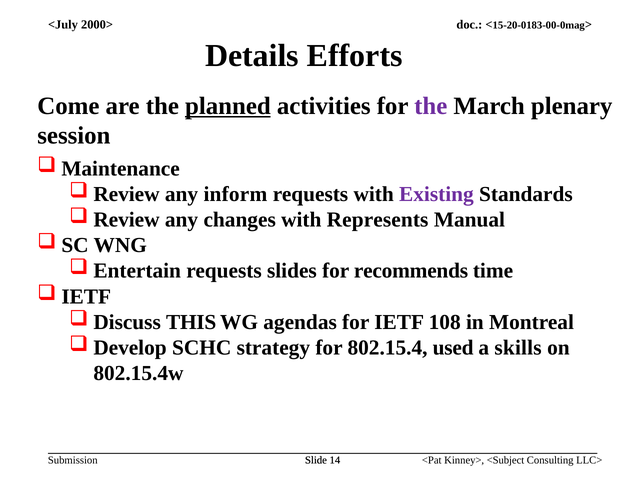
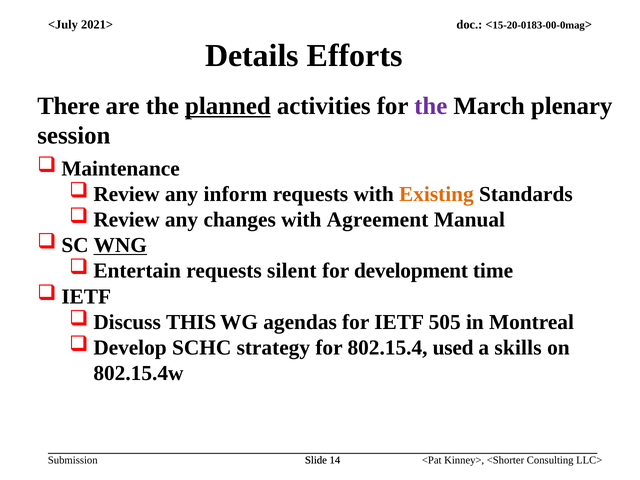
2000>: 2000> -> 2021>
Come: Come -> There
Existing colour: purple -> orange
Represents: Represents -> Agreement
WNG underline: none -> present
slides: slides -> silent
recommends: recommends -> development
108: 108 -> 505
<Subject: <Subject -> <Shorter
